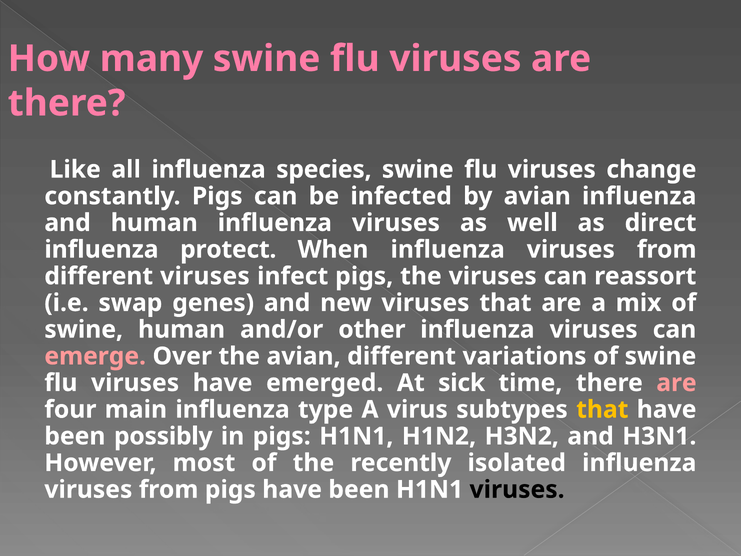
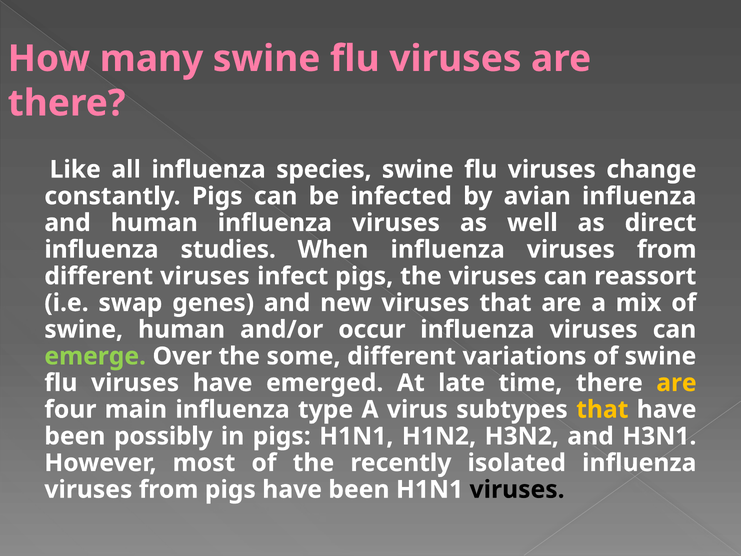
protect: protect -> studies
other: other -> occur
emerge colour: pink -> light green
the avian: avian -> some
sick: sick -> late
are at (676, 383) colour: pink -> yellow
